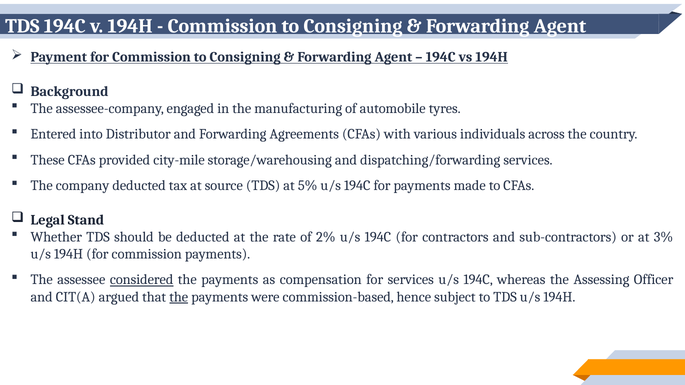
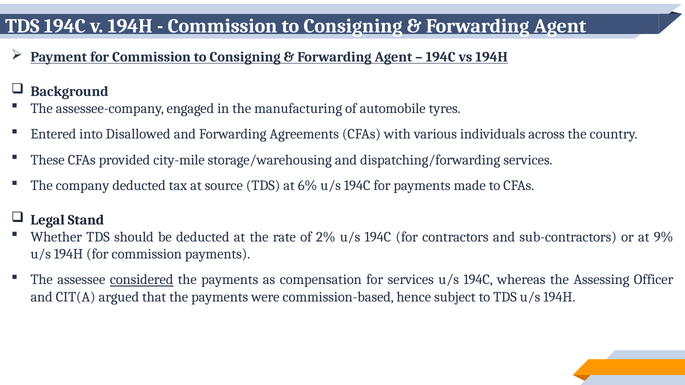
Distributor: Distributor -> Disallowed
5%: 5% -> 6%
3%: 3% -> 9%
the at (179, 297) underline: present -> none
